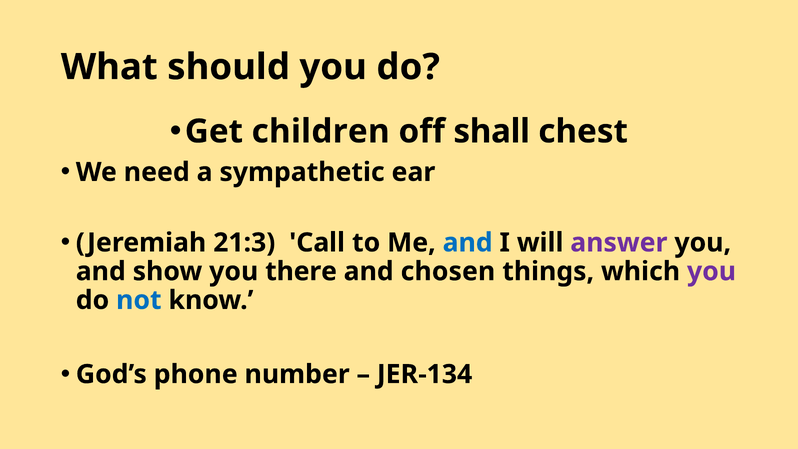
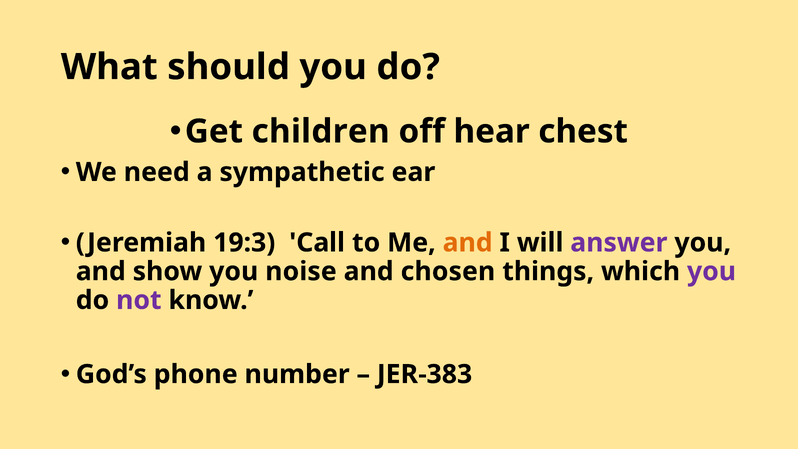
shall: shall -> hear
21:3: 21:3 -> 19:3
and at (468, 243) colour: blue -> orange
there: there -> noise
not colour: blue -> purple
JER-134: JER-134 -> JER-383
